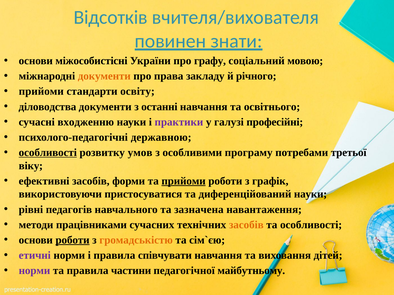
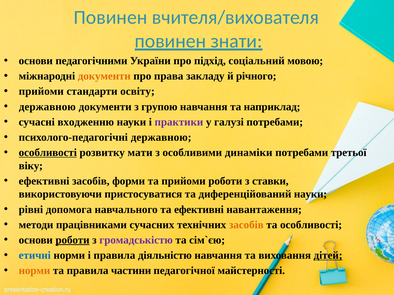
Відсотків at (111, 17): Відсотків -> Повинен
міжособистісні: міжособистісні -> педагогічними
графу: графу -> підхід
діловодства at (47, 107): діловодства -> державною
останні: останні -> групою
освітнього: освітнього -> наприклад
галузі професійні: професійні -> потребами
умов: умов -> мати
програму: програму -> динаміки
прийоми at (184, 181) underline: present -> none
графік: графік -> ставки
педагогів: педагогів -> допомога
та зазначена: зазначена -> ефективні
громадськістю colour: orange -> purple
етичні colour: purple -> blue
співчувати: співчувати -> діяльністю
дітей underline: none -> present
норми at (34, 271) colour: purple -> orange
майбутньому: майбутньому -> майстерності
